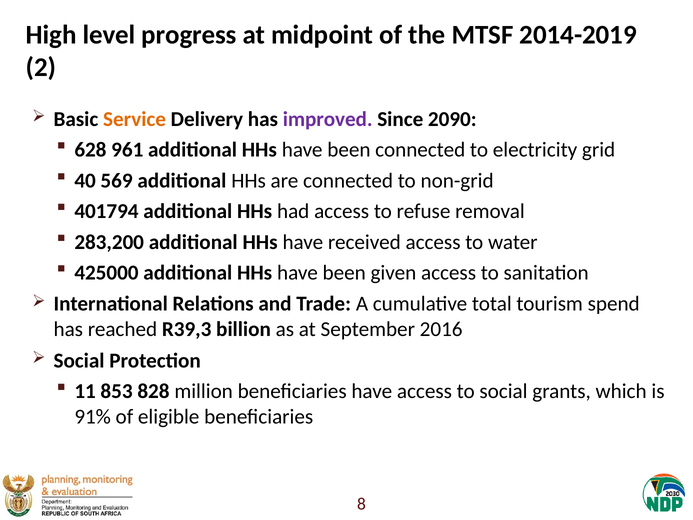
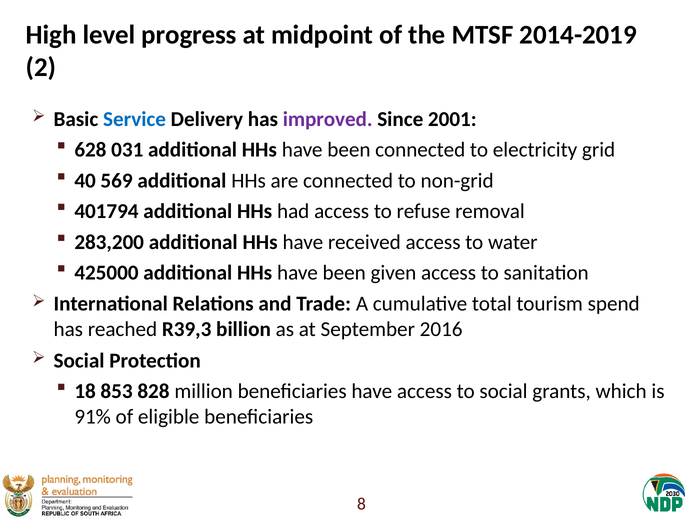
Service colour: orange -> blue
2090: 2090 -> 2001
961: 961 -> 031
11: 11 -> 18
